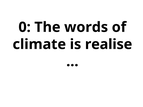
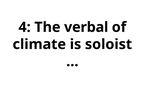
0: 0 -> 4
words: words -> verbal
realise: realise -> soloist
